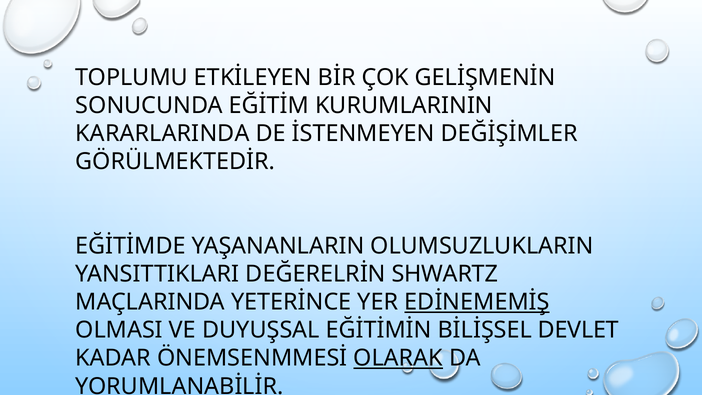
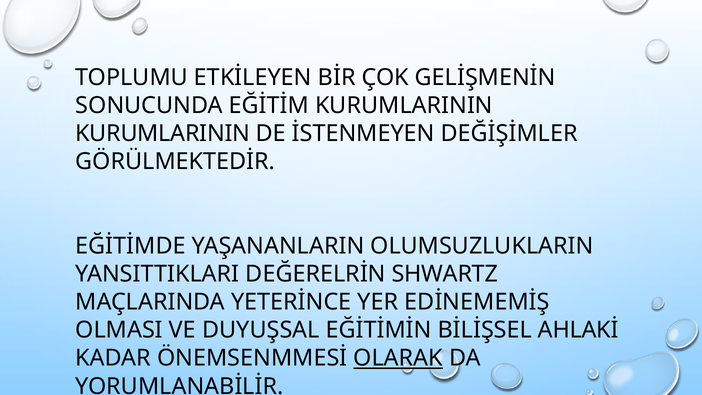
KARARLARINDA at (162, 133): KARARLARINDA -> KURUMLARININ
EDİNEMEMİŞ underline: present -> none
DEVLET: DEVLET -> AHLAKİ
